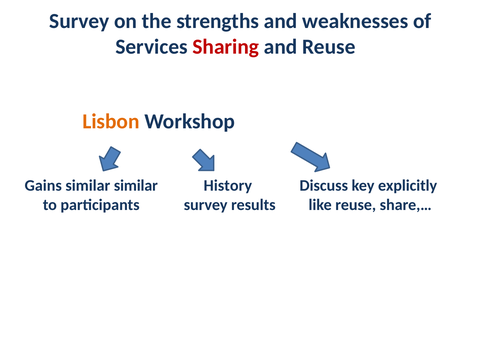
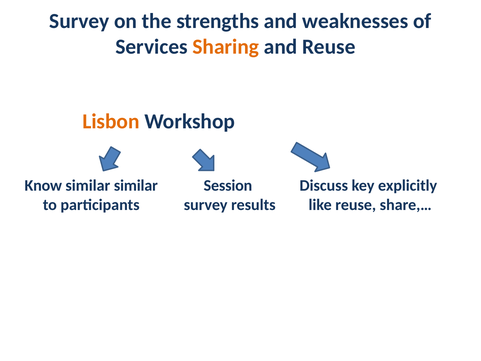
Sharing colour: red -> orange
Gains: Gains -> Know
History: History -> Session
